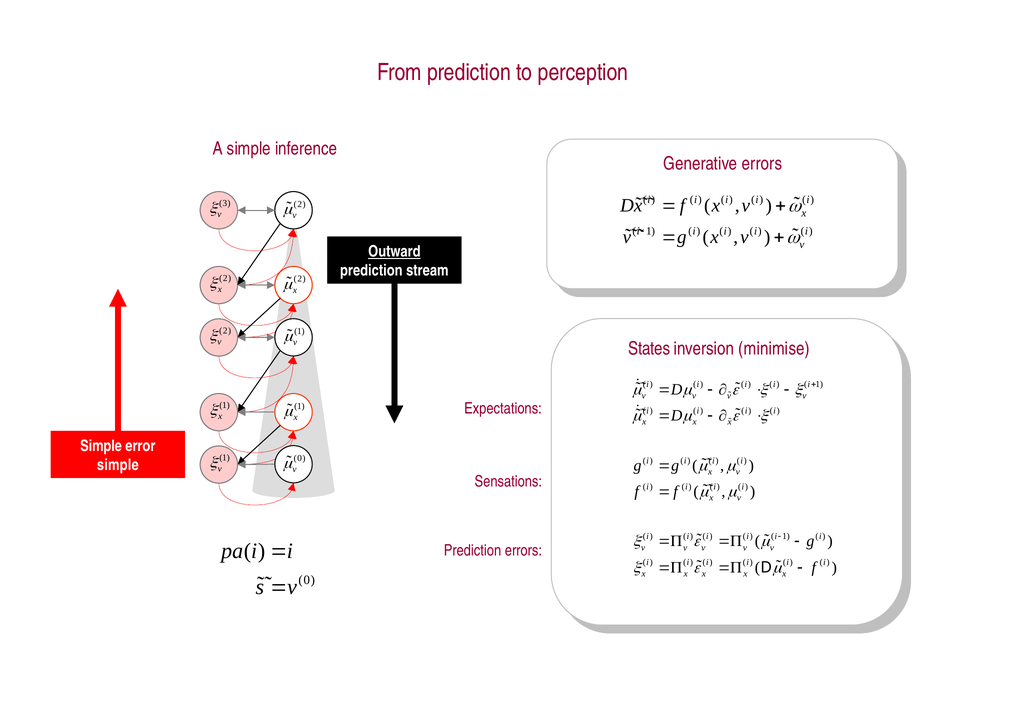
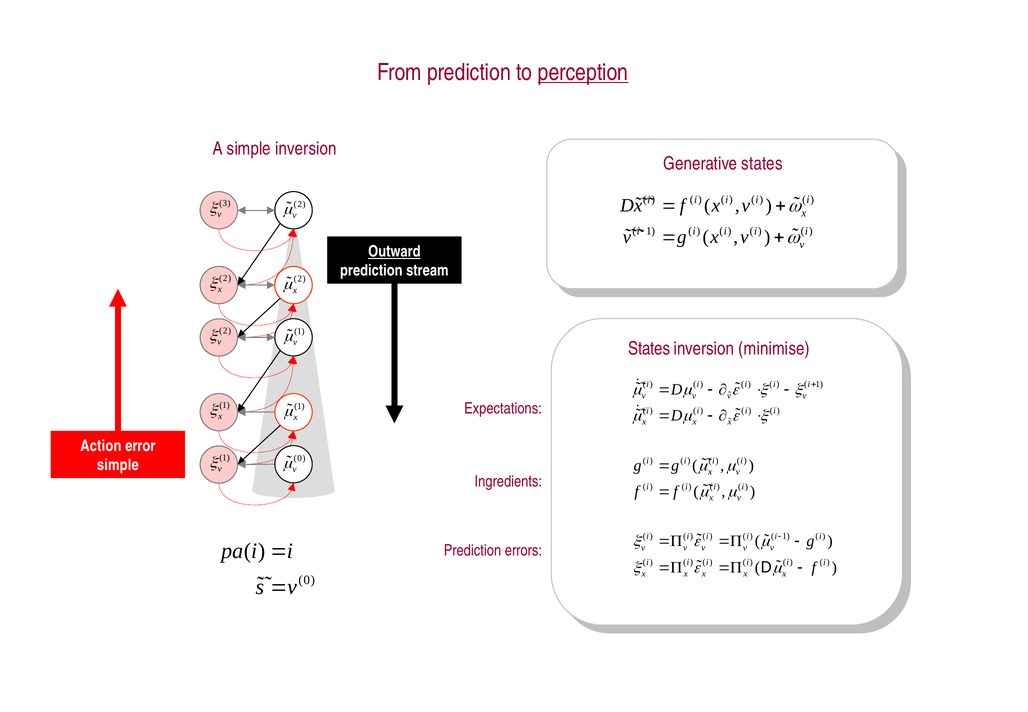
perception underline: none -> present
simple inference: inference -> inversion
Generative errors: errors -> states
Simple at (101, 446): Simple -> Action
Sensations: Sensations -> Ingredients
